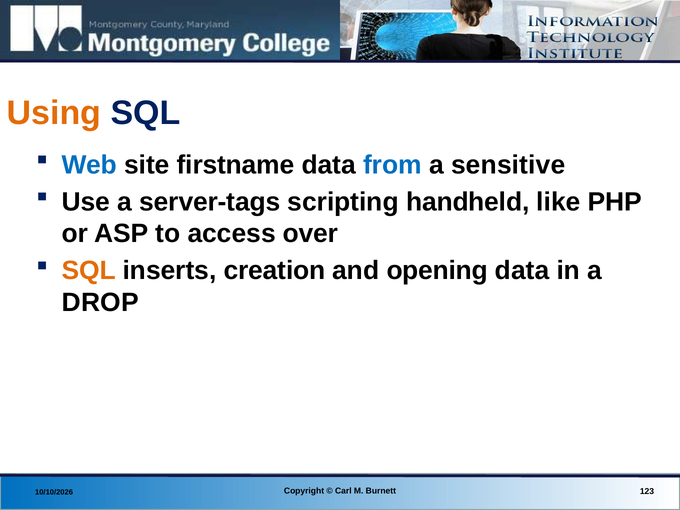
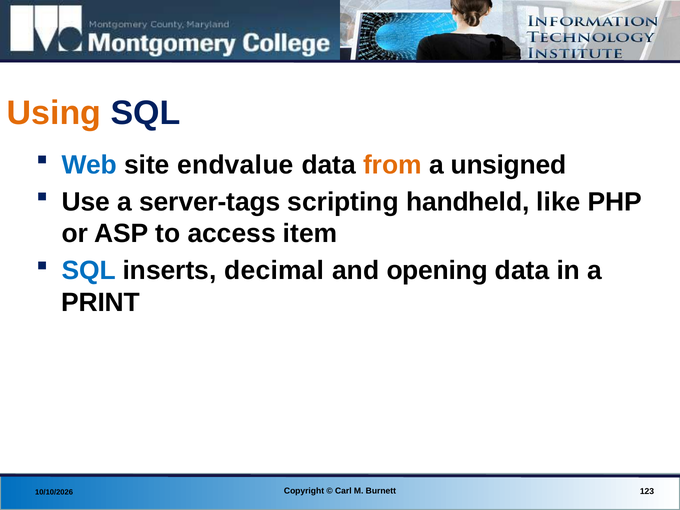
firstname: firstname -> endvalue
from colour: blue -> orange
sensitive: sensitive -> unsigned
over: over -> item
SQL at (89, 271) colour: orange -> blue
creation: creation -> decimal
DROP: DROP -> PRINT
